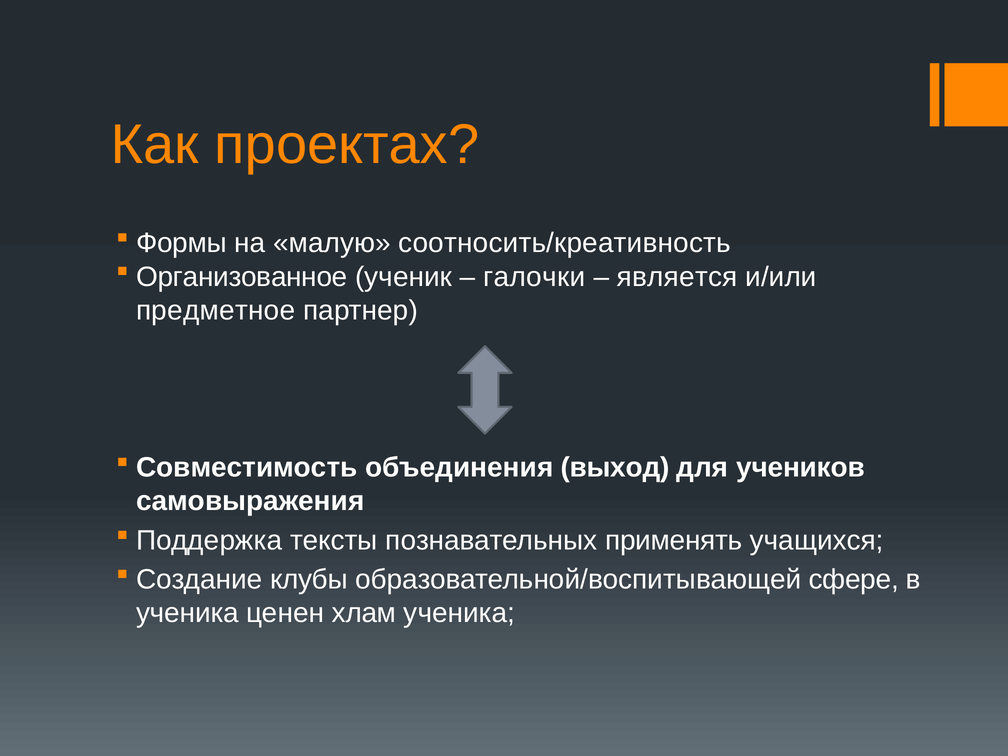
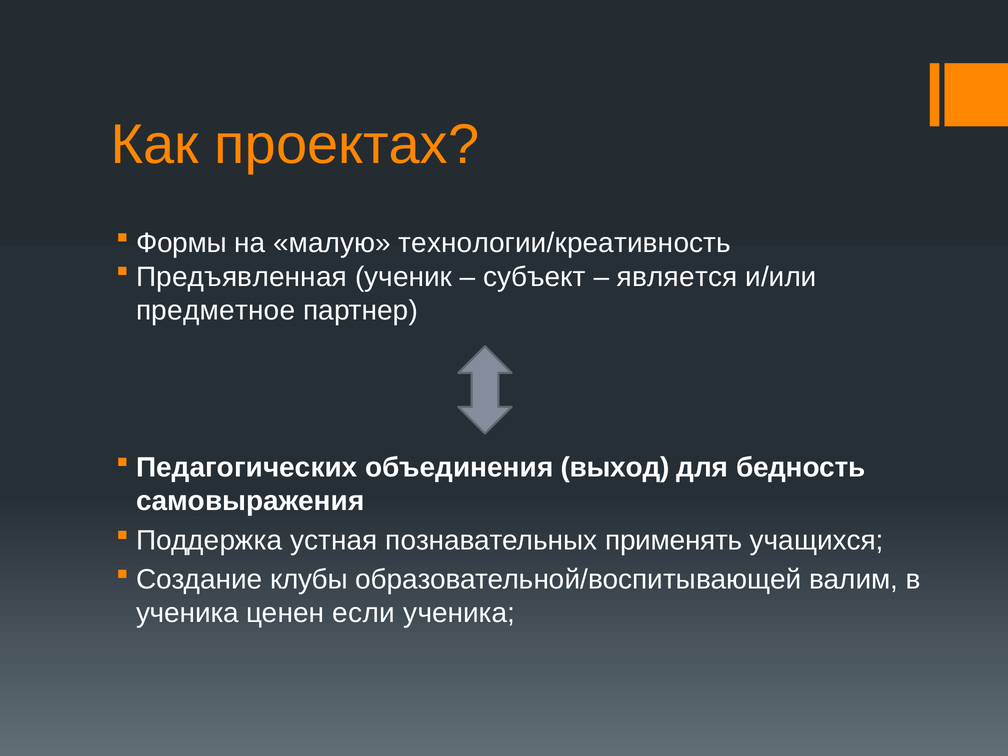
соотносить/креативность: соотносить/креативность -> технологии/креативность
Организованное: Организованное -> Предъявленная
галочки: галочки -> субъект
Совместимость: Совместимость -> Педагогических
учеников: учеников -> бедность
тексты: тексты -> устная
сфере: сфере -> валим
хлам: хлам -> если
